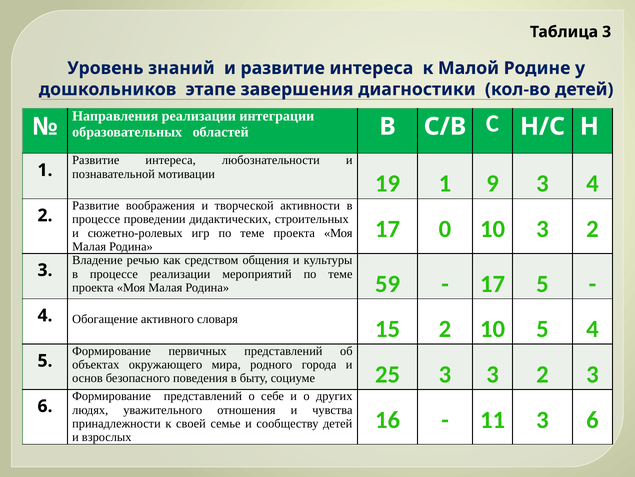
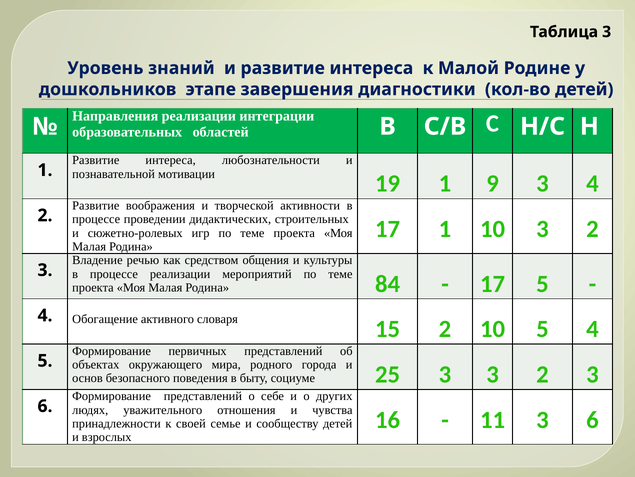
17 0: 0 -> 1
59: 59 -> 84
